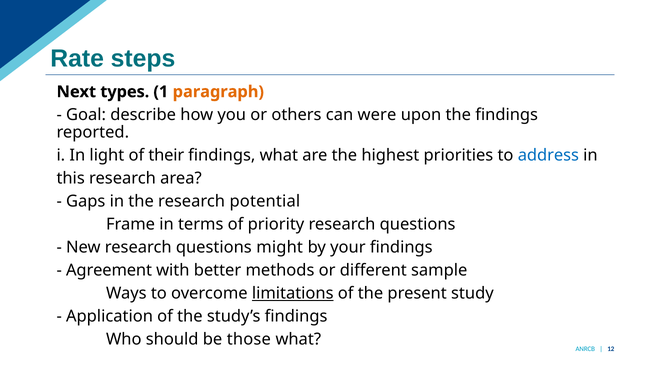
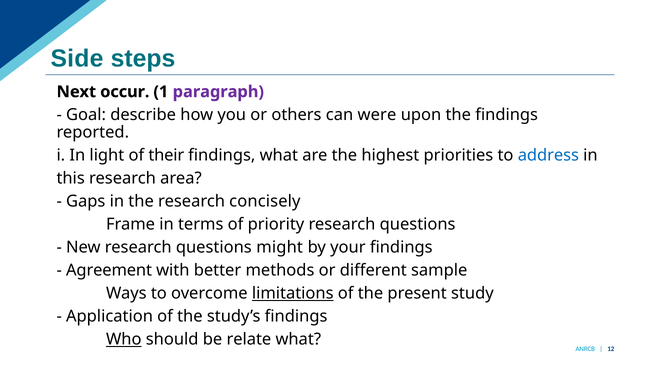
Rate: Rate -> Side
types: types -> occur
paragraph colour: orange -> purple
potential: potential -> concisely
Who underline: none -> present
those: those -> relate
